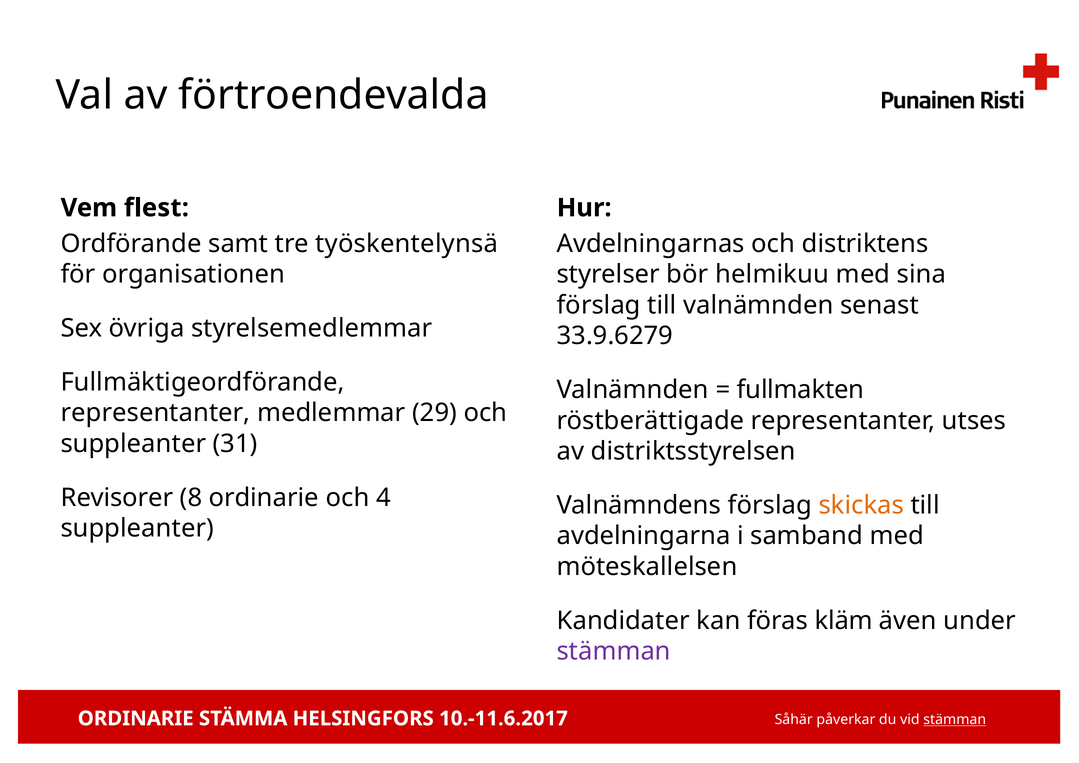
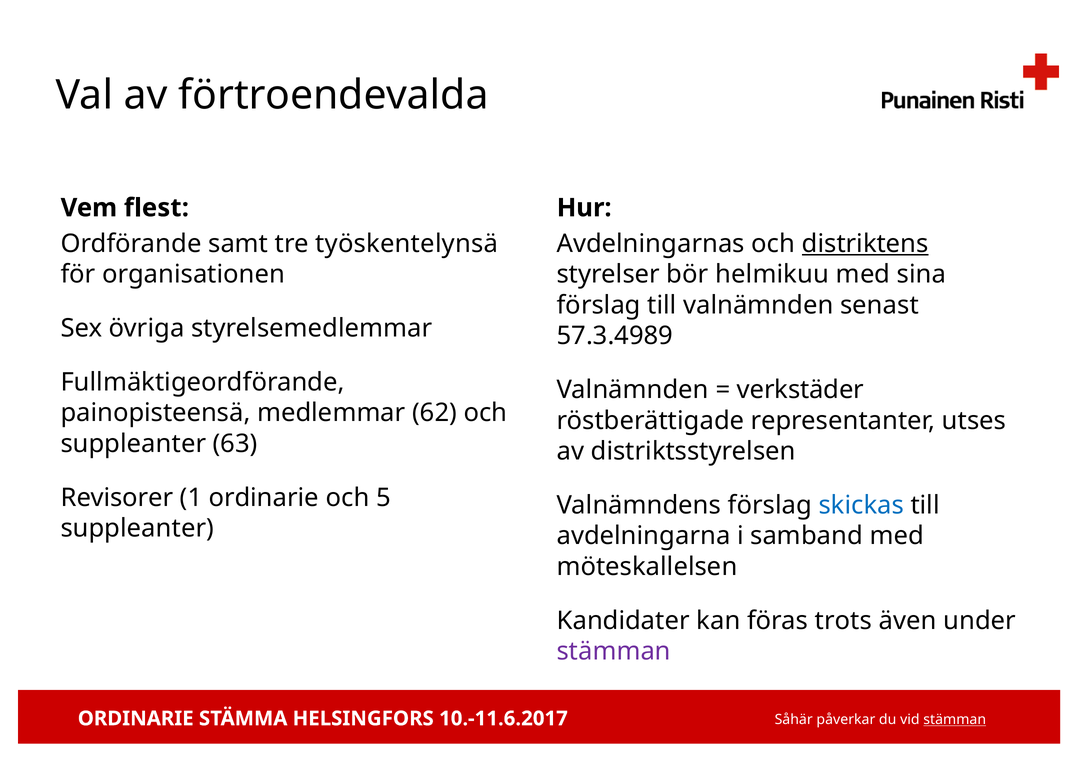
distriktens underline: none -> present
33.9.6279: 33.9.6279 -> 57.3.4989
fullmakten: fullmakten -> verkstäder
representanter at (155, 413): representanter -> painopisteensä
29: 29 -> 62
31: 31 -> 63
8: 8 -> 1
4: 4 -> 5
skickas colour: orange -> blue
kläm: kläm -> trots
